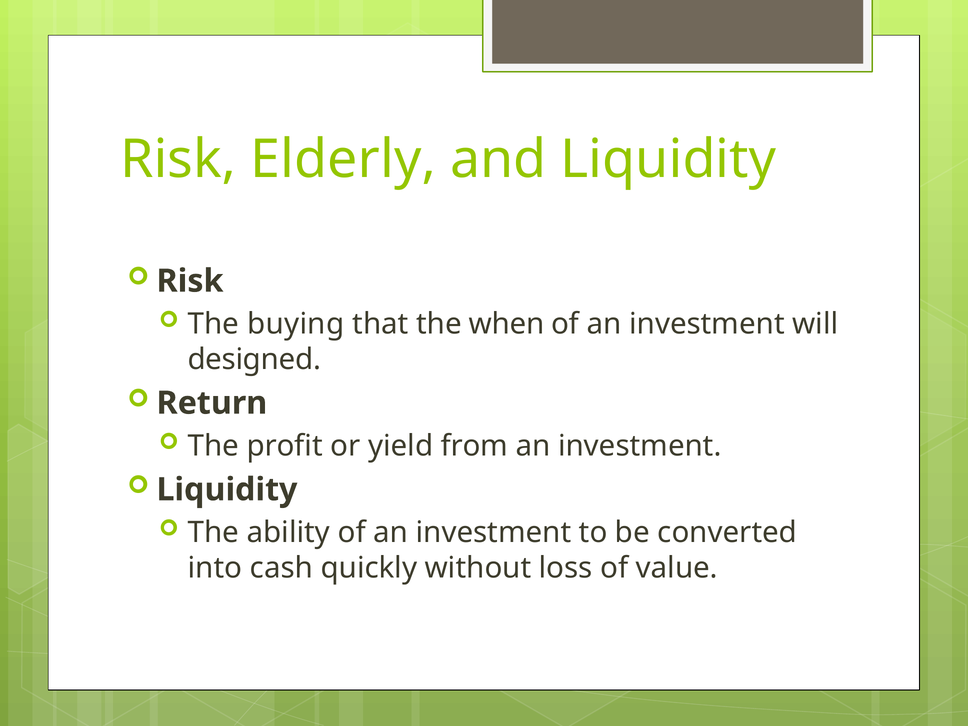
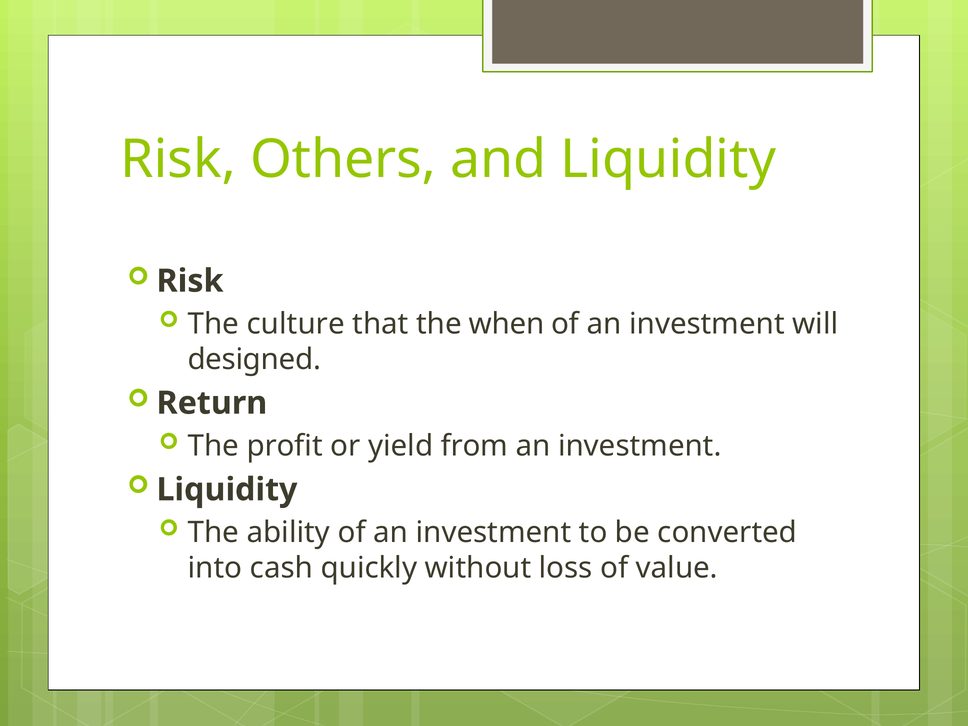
Elderly: Elderly -> Others
buying: buying -> culture
